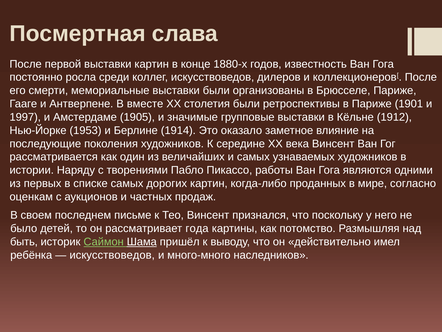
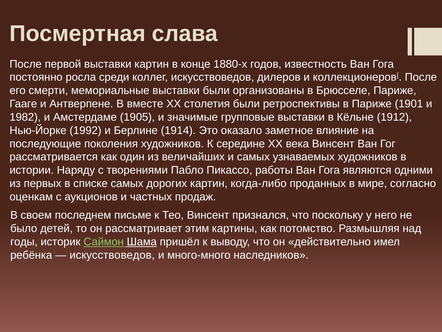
1997: 1997 -> 1982
1953: 1953 -> 1992
года: года -> этим
быть: быть -> годы
